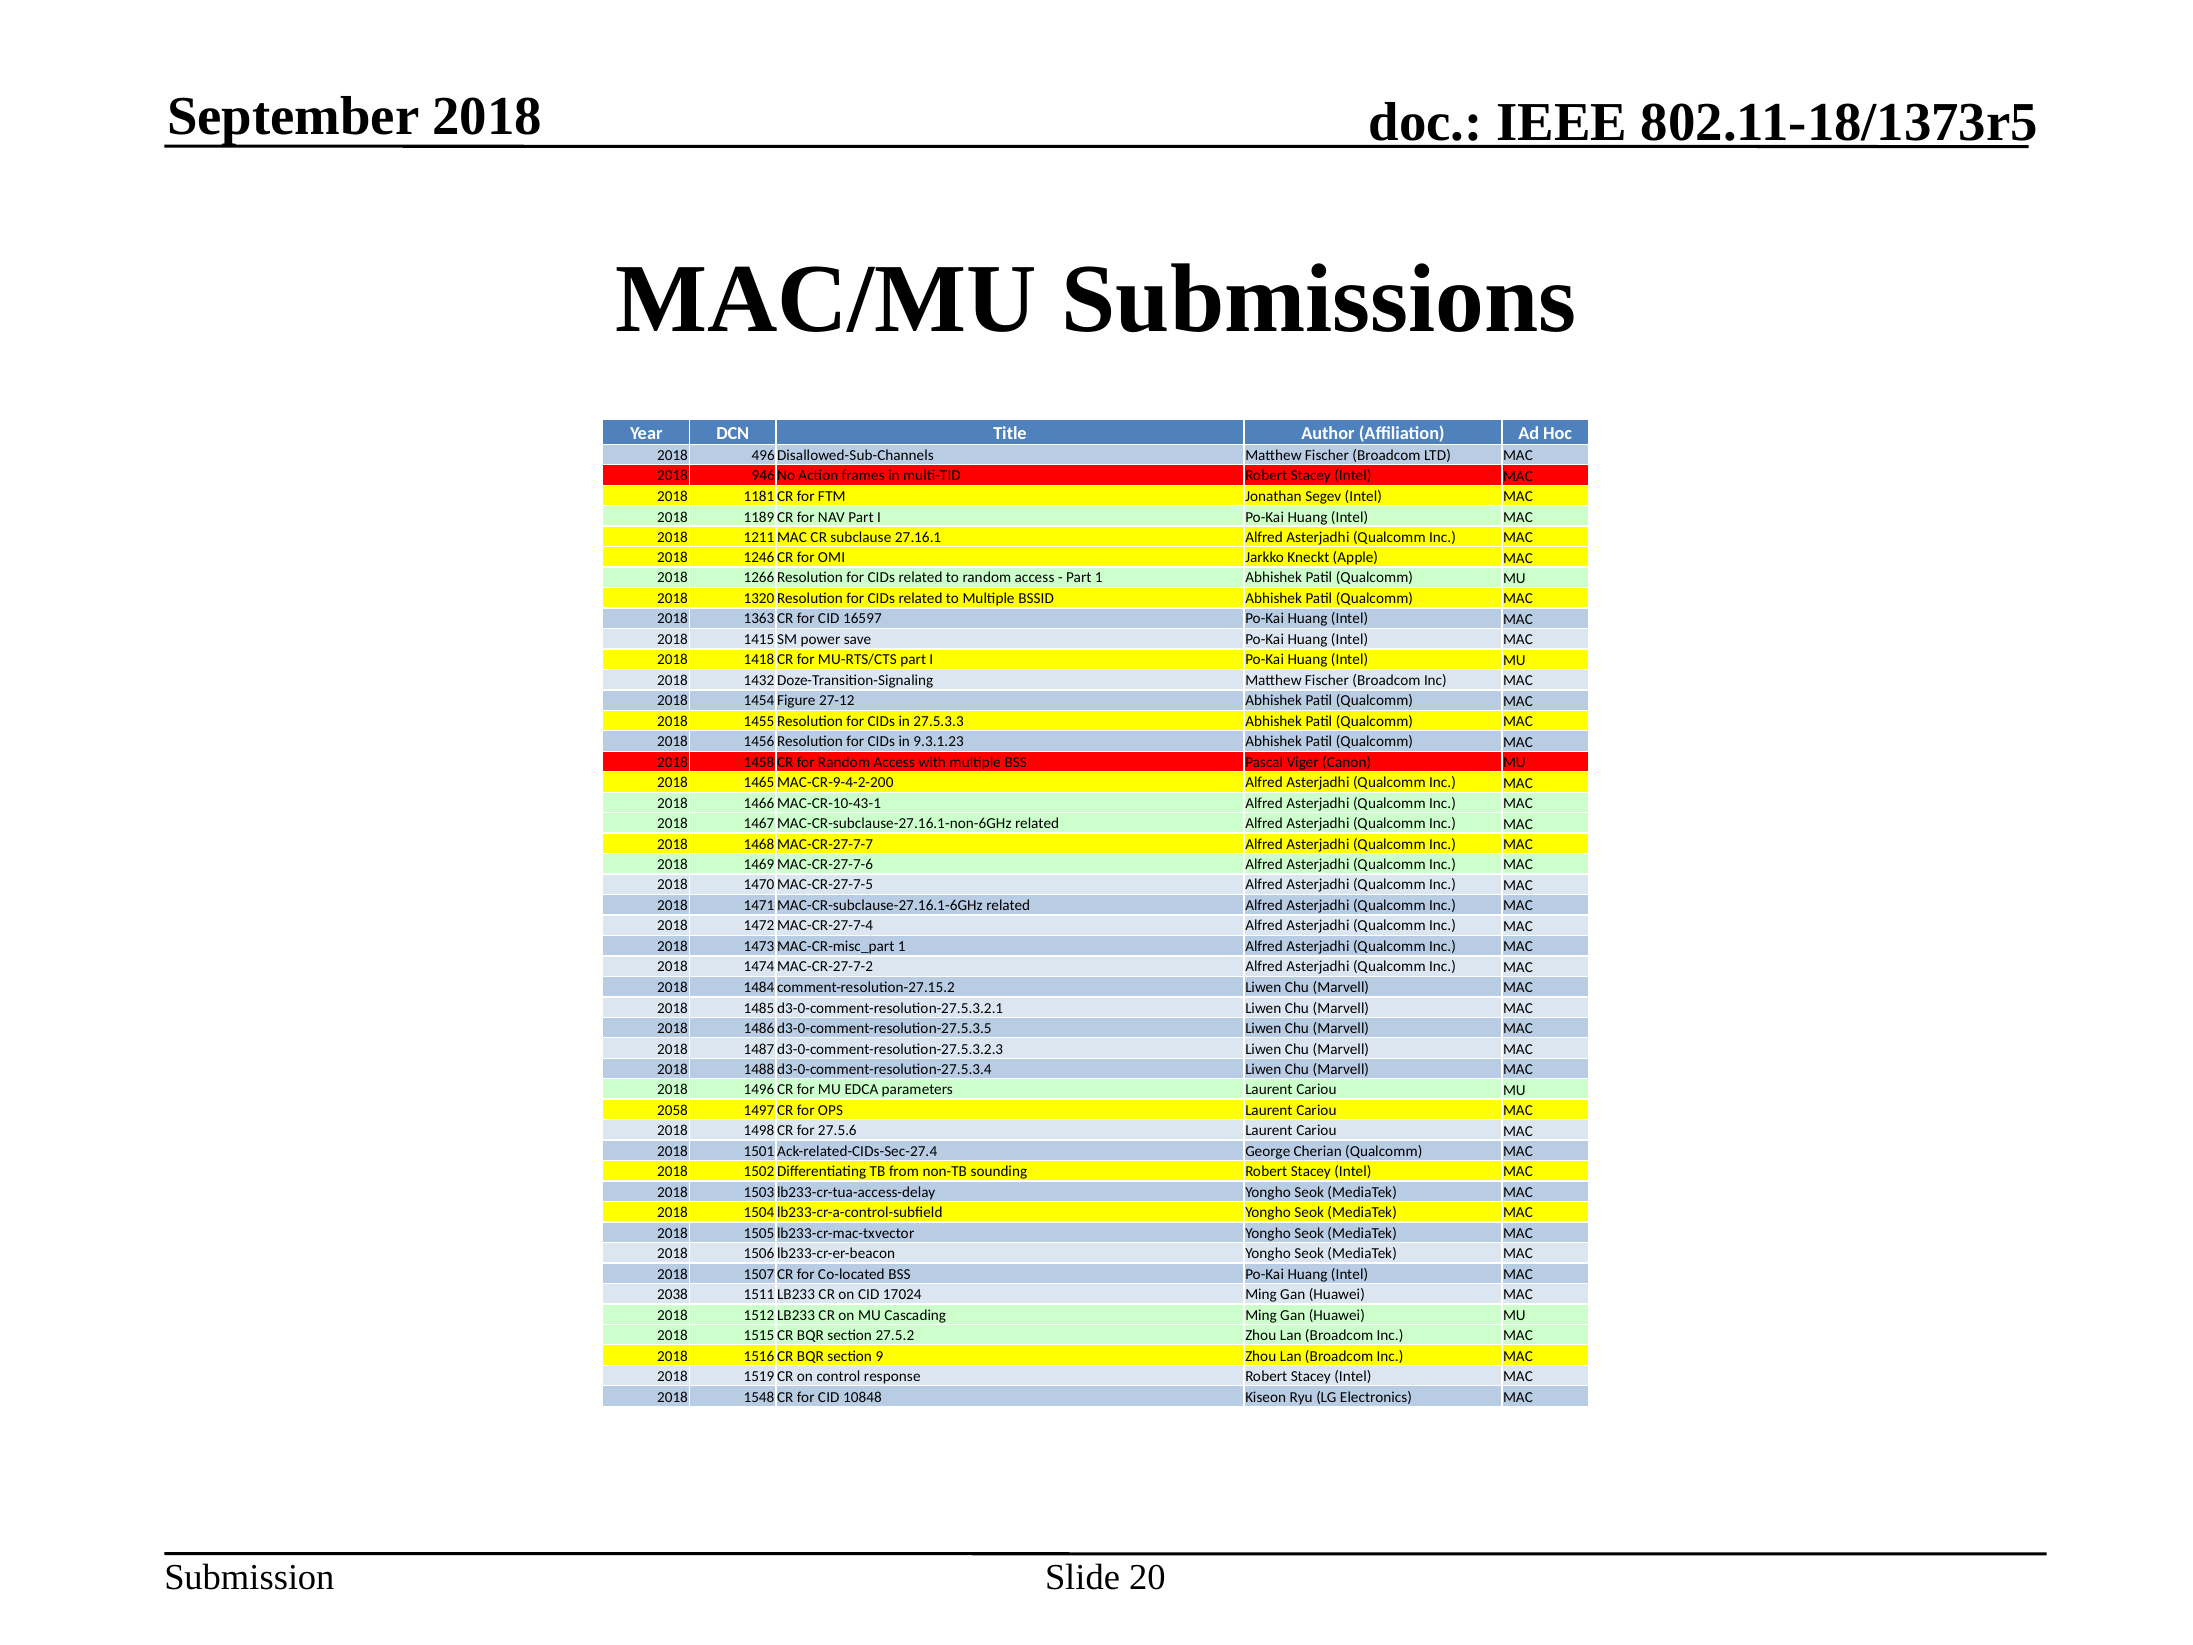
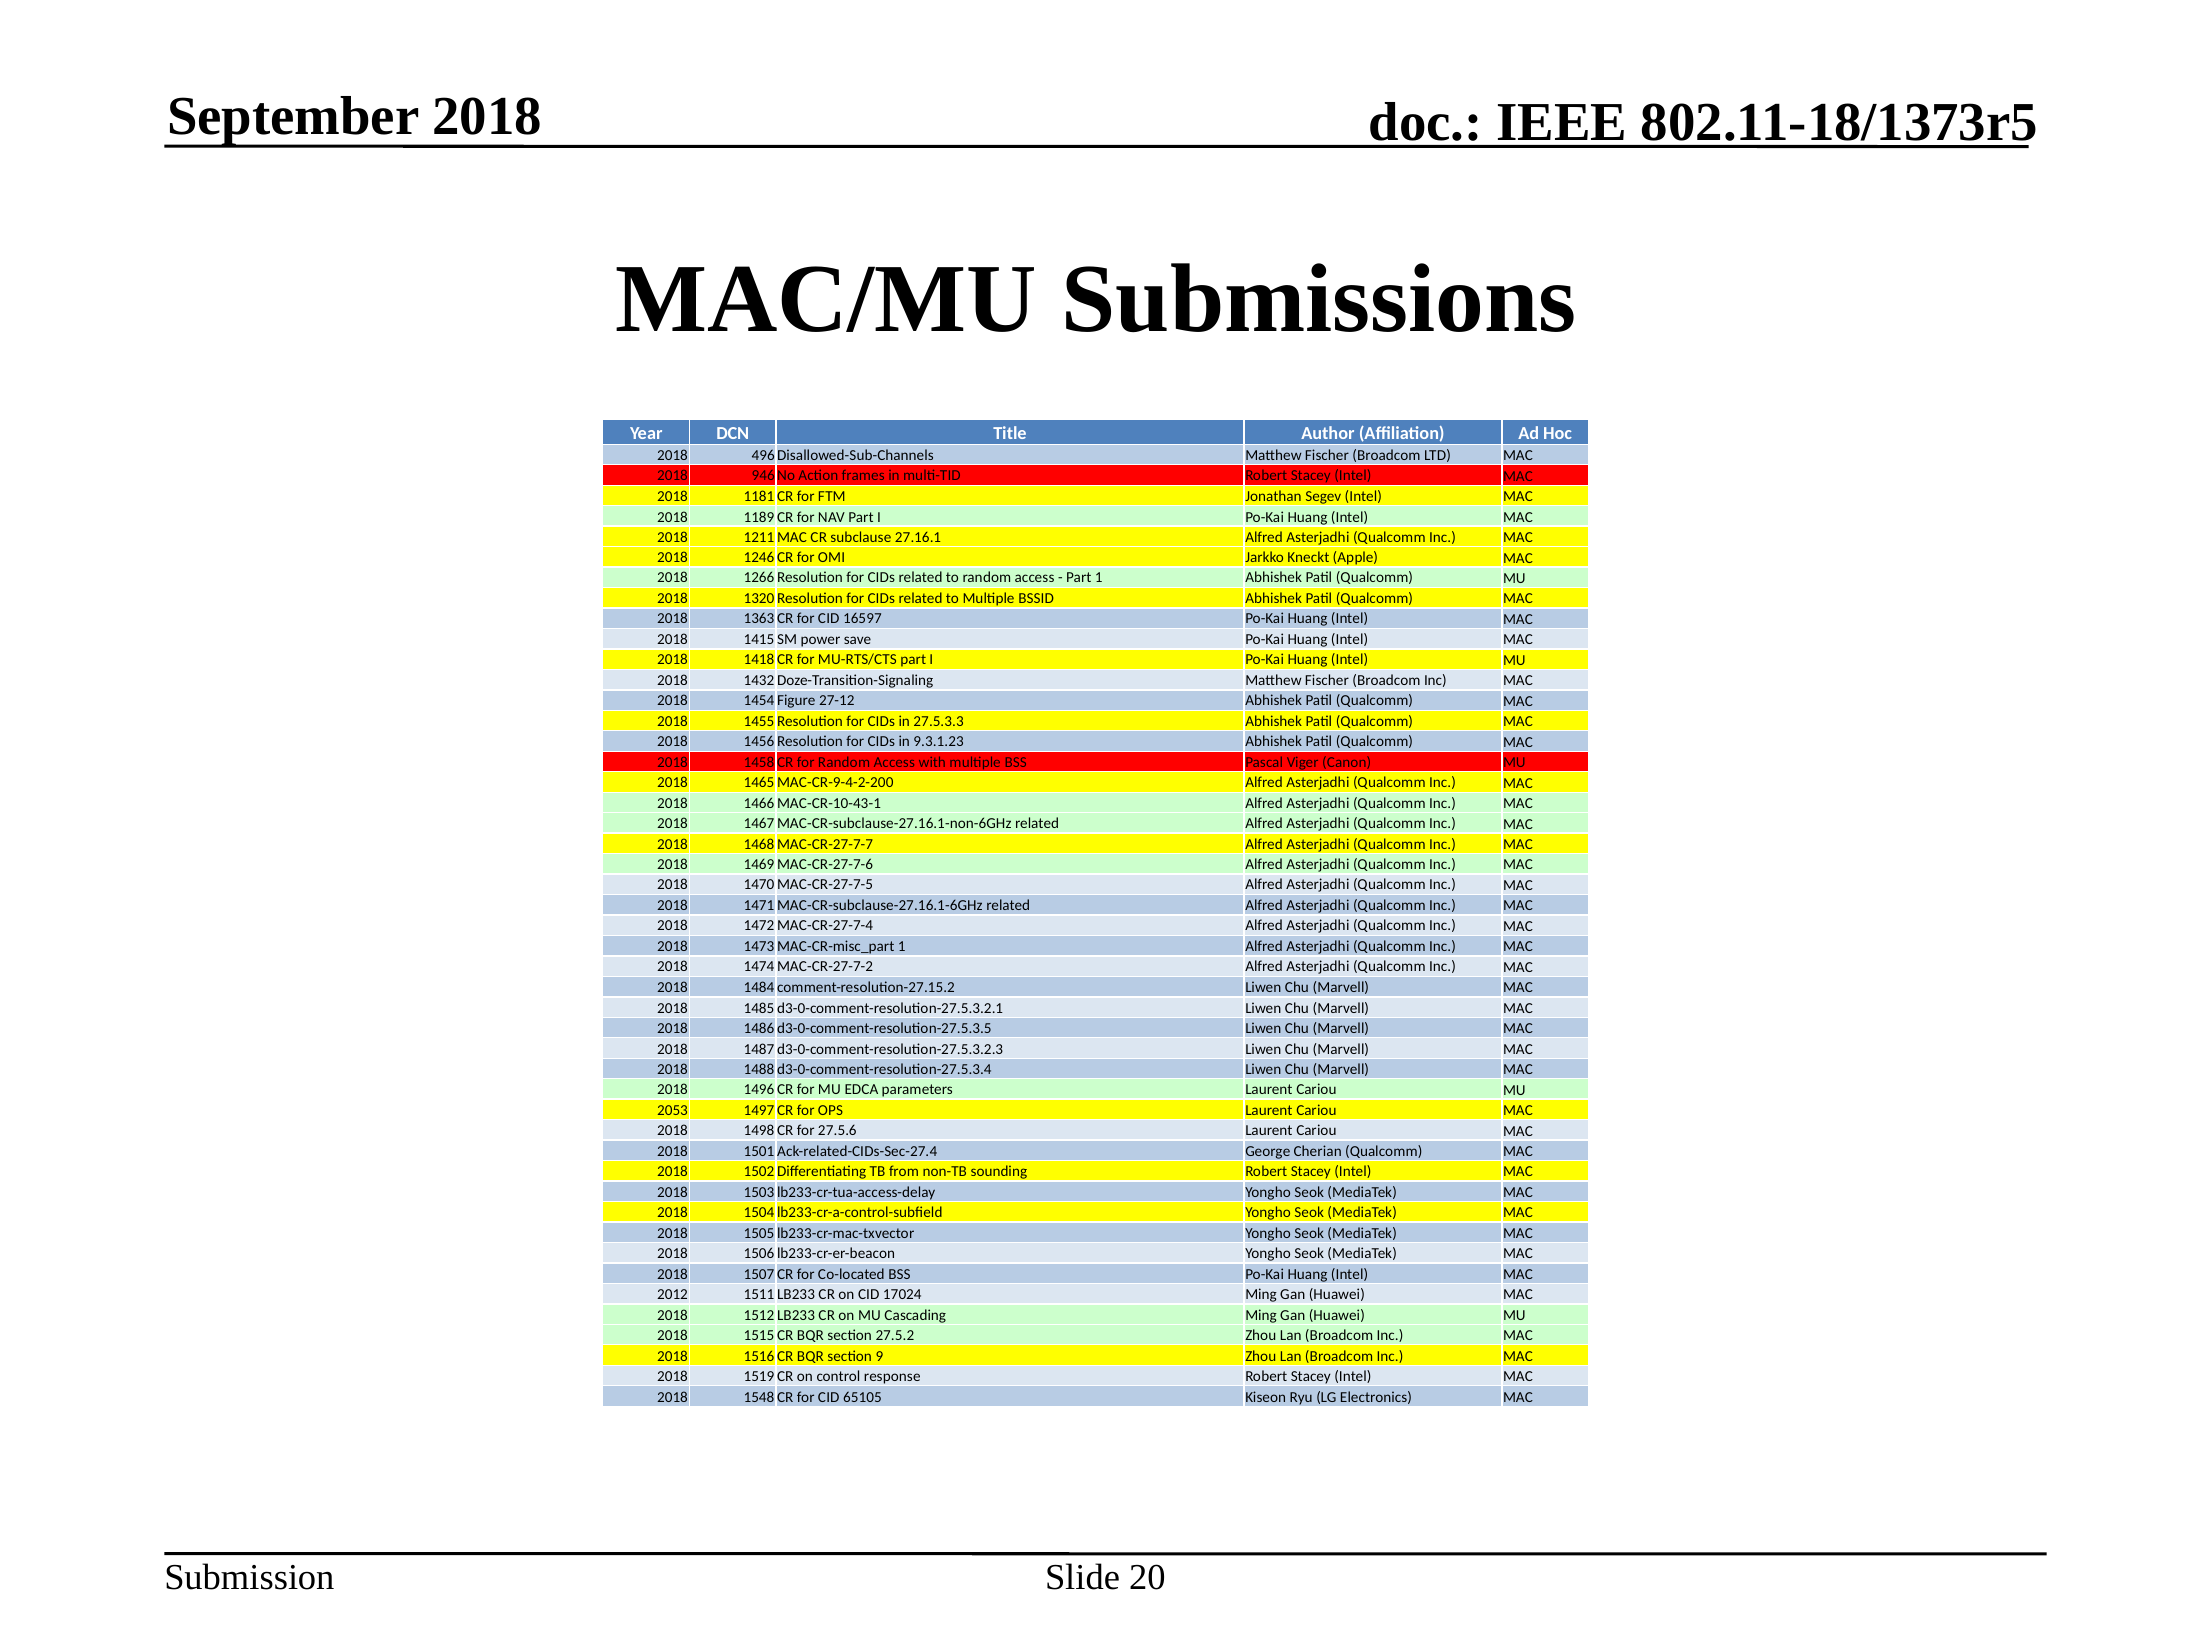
2058: 2058 -> 2053
2038: 2038 -> 2012
10848: 10848 -> 65105
